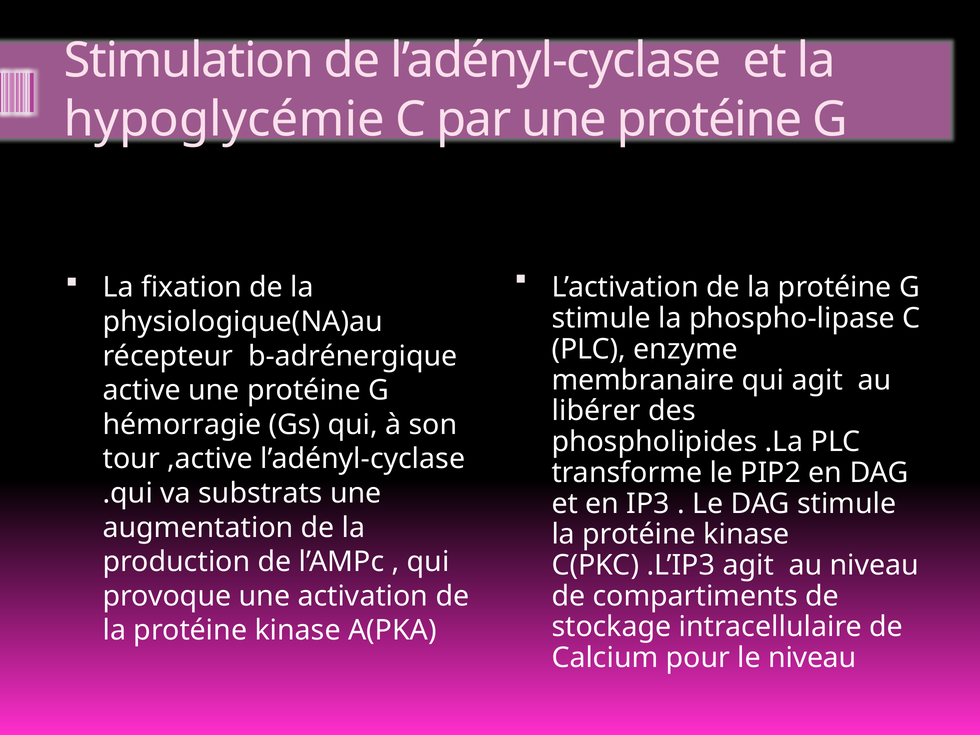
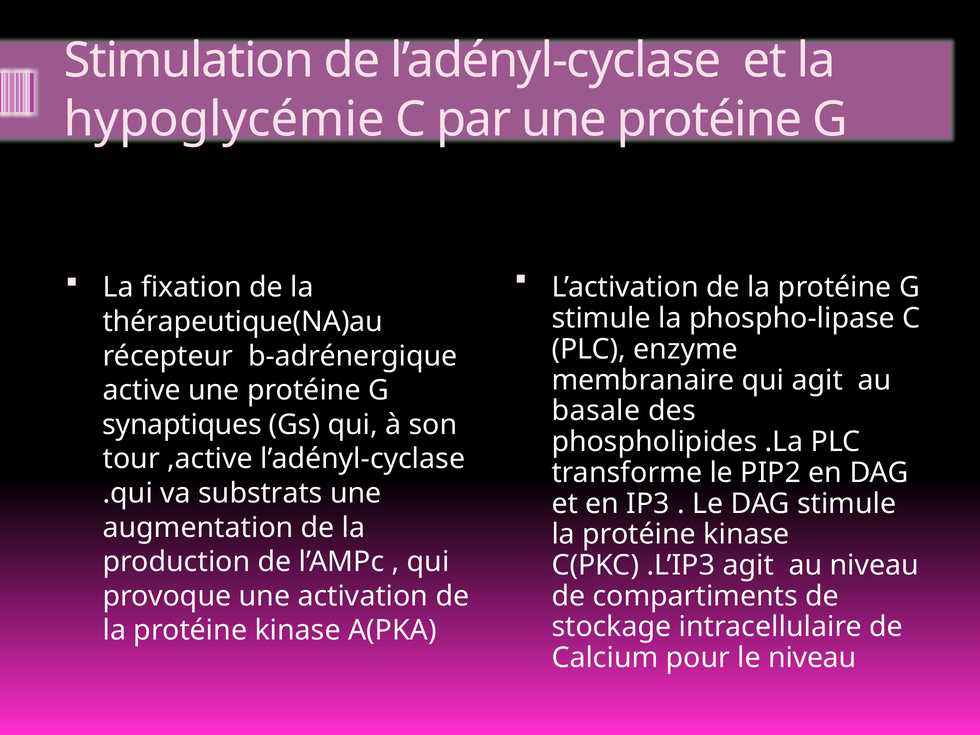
physiologique(NA)au: physiologique(NA)au -> thérapeutique(NA)au
libérer: libérer -> basale
hémorragie: hémorragie -> synaptiques
